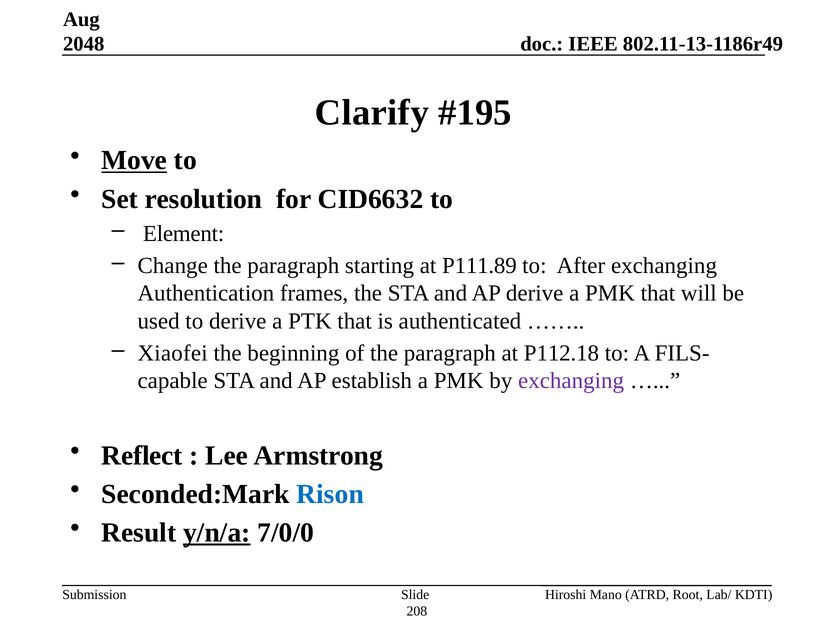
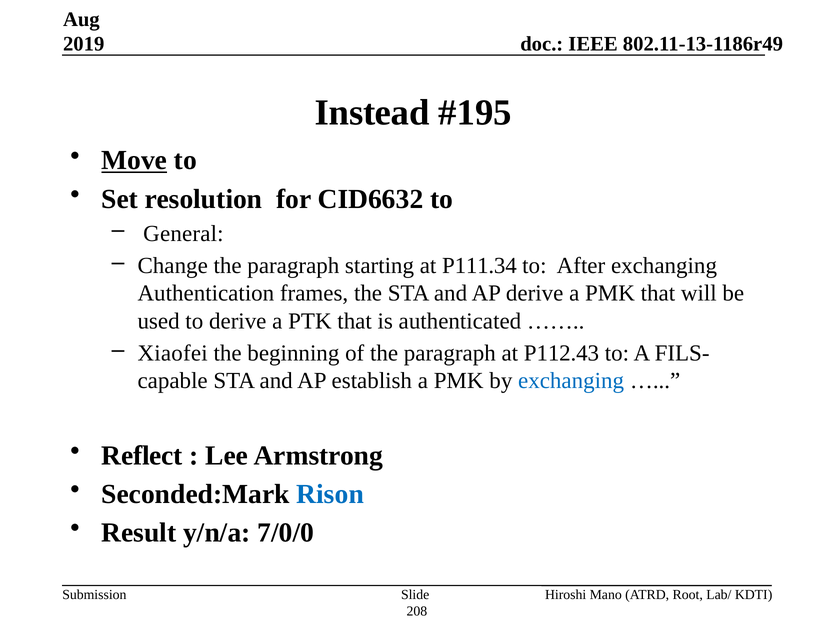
2048: 2048 -> 2019
Clarify: Clarify -> Instead
Element: Element -> General
P111.89: P111.89 -> P111.34
P112.18: P112.18 -> P112.43
exchanging at (571, 381) colour: purple -> blue
y/n/a underline: present -> none
